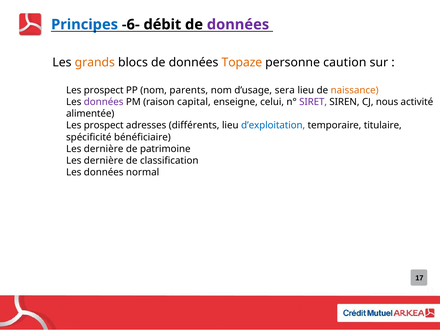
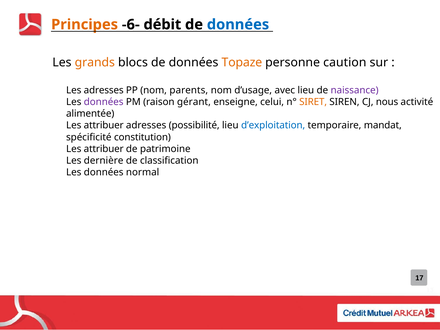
Principes colour: blue -> orange
données at (238, 25) colour: purple -> blue
prospect at (104, 90): prospect -> adresses
sera: sera -> avec
naissance colour: orange -> purple
capital: capital -> gérant
SIRET colour: purple -> orange
prospect at (104, 125): prospect -> attribuer
différents: différents -> possibilité
titulaire: titulaire -> mandat
bénéficiaire: bénéficiaire -> constitution
dernière at (104, 149): dernière -> attribuer
